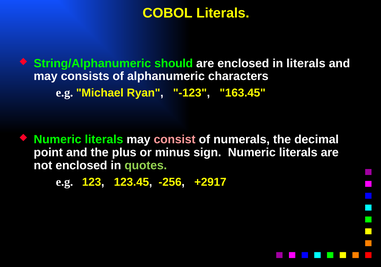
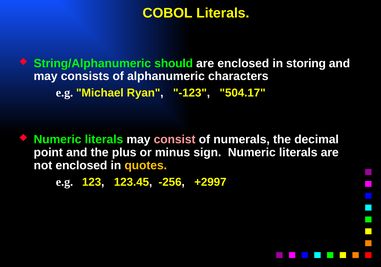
in literals: literals -> storing
163.45: 163.45 -> 504.17
quotes colour: light green -> yellow
+2917: +2917 -> +2997
